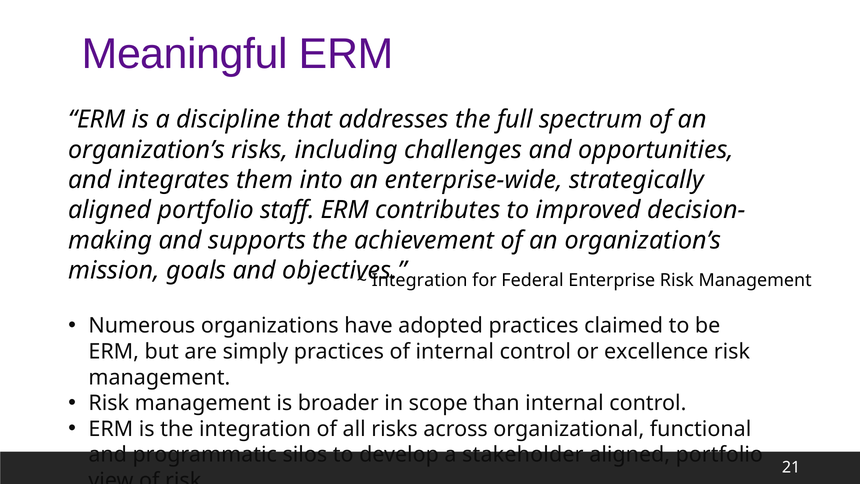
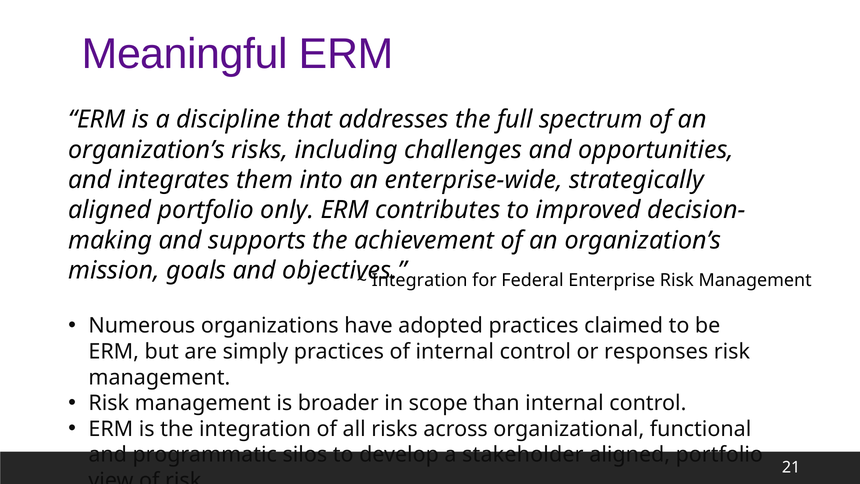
staff: staff -> only
excellence: excellence -> responses
